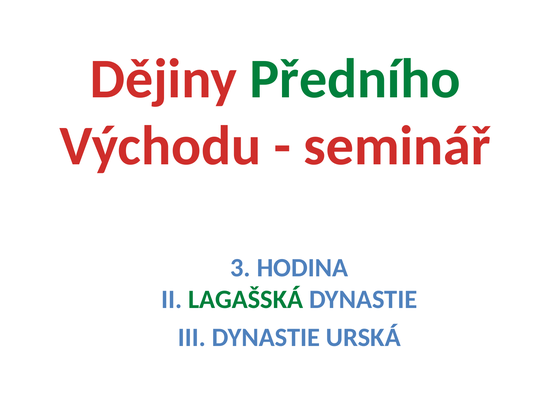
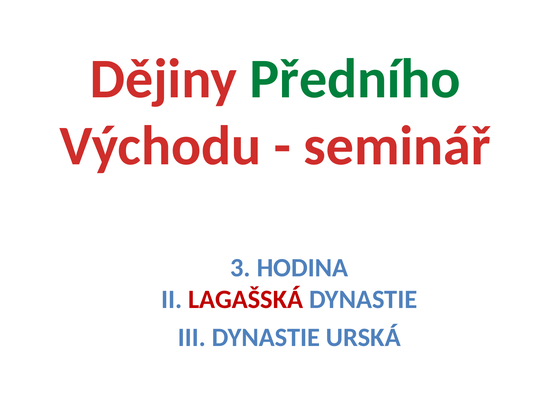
LAGAŠSKÁ colour: green -> red
